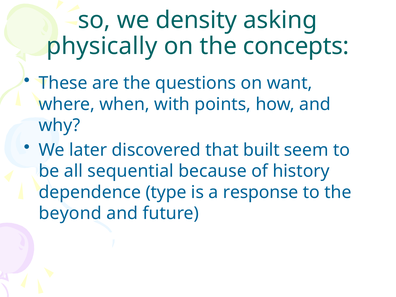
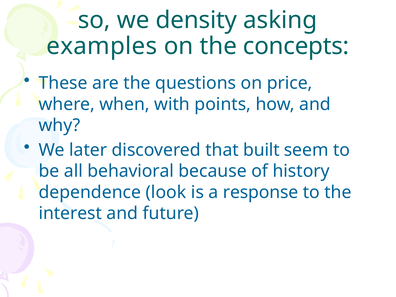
physically: physically -> examples
want: want -> price
sequential: sequential -> behavioral
type: type -> look
beyond: beyond -> interest
